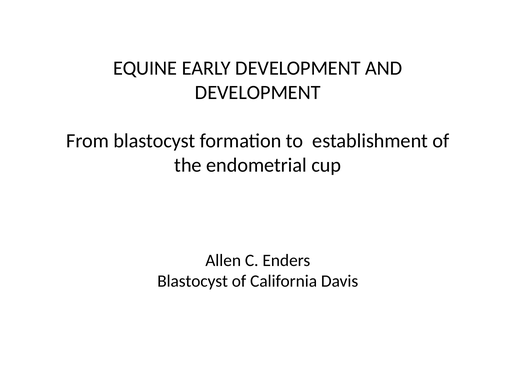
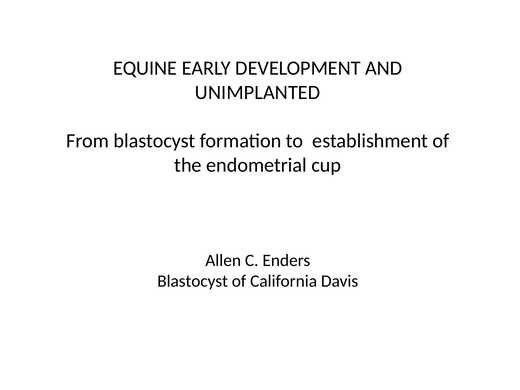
DEVELOPMENT at (258, 92): DEVELOPMENT -> UNIMPLANTED
